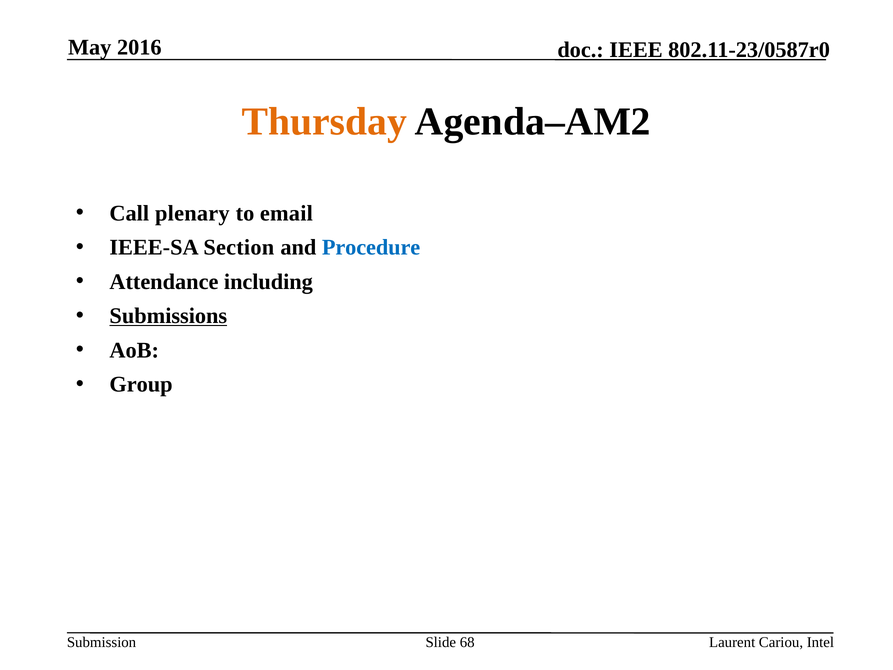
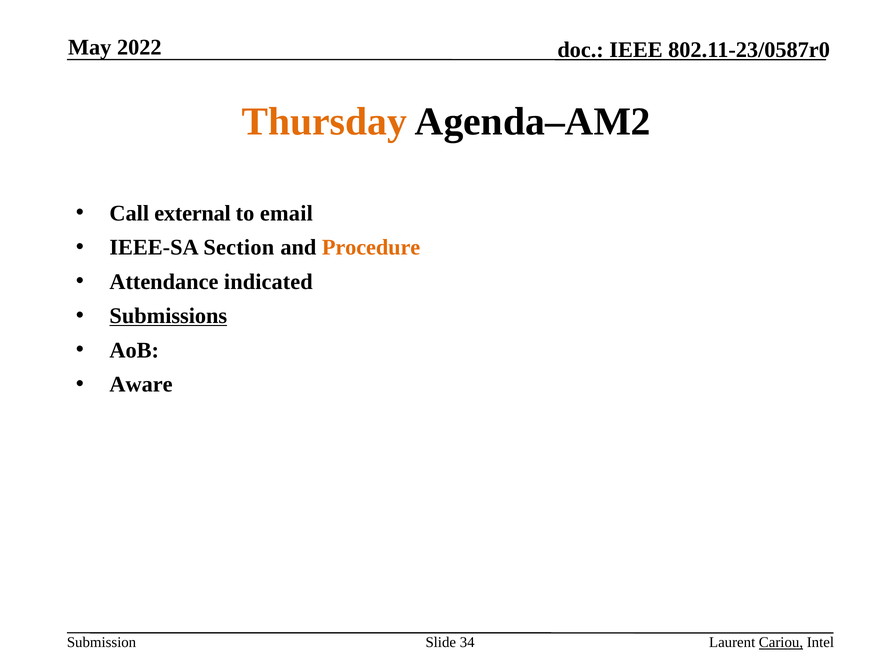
2016: 2016 -> 2022
plenary: plenary -> external
Procedure colour: blue -> orange
including: including -> indicated
Group: Group -> Aware
68: 68 -> 34
Cariou underline: none -> present
